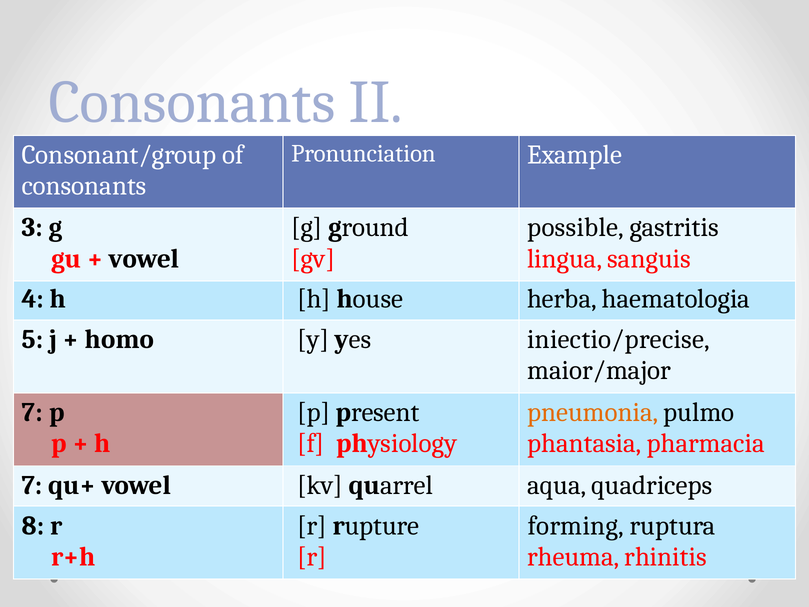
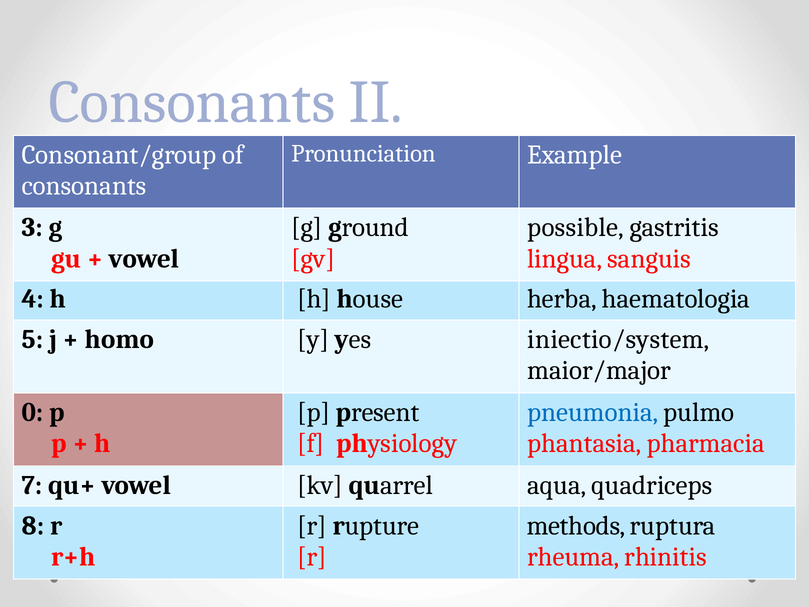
iniectio/precise: iniectio/precise -> iniectio/system
7 at (32, 412): 7 -> 0
pneumonia colour: orange -> blue
forming: forming -> methods
